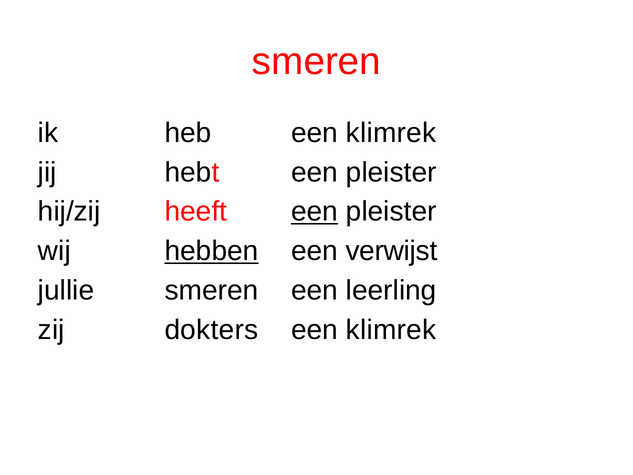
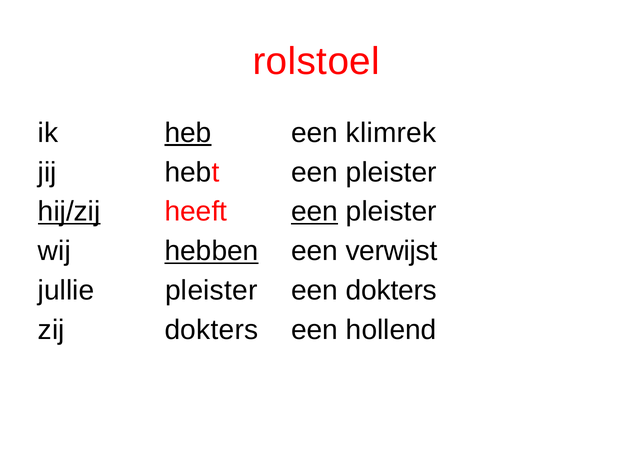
smeren at (316, 61): smeren -> rolstoel
heb underline: none -> present
hij/zij underline: none -> present
jullie smeren: smeren -> pleister
een leerling: leerling -> dokters
klimrek at (391, 330): klimrek -> hollend
